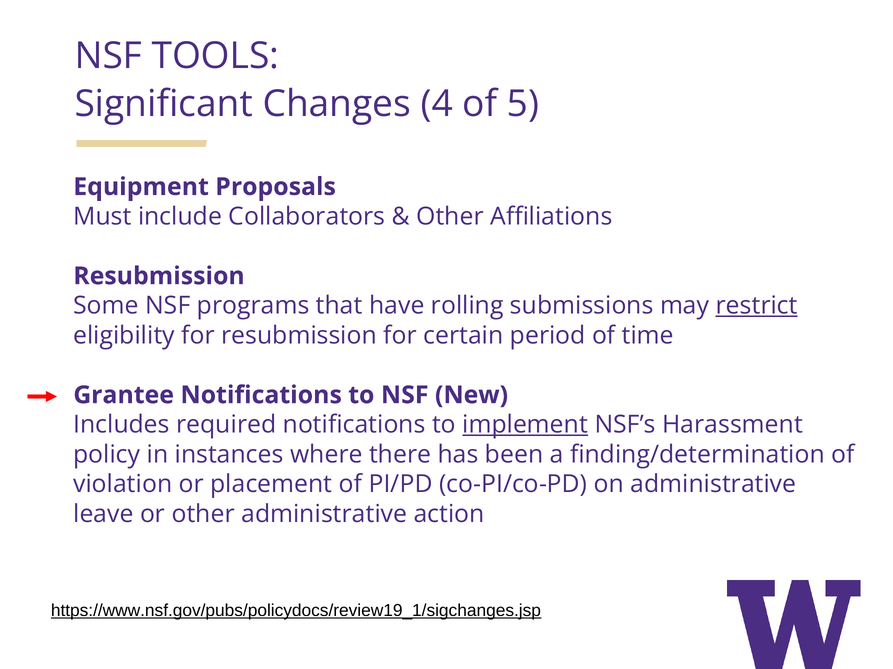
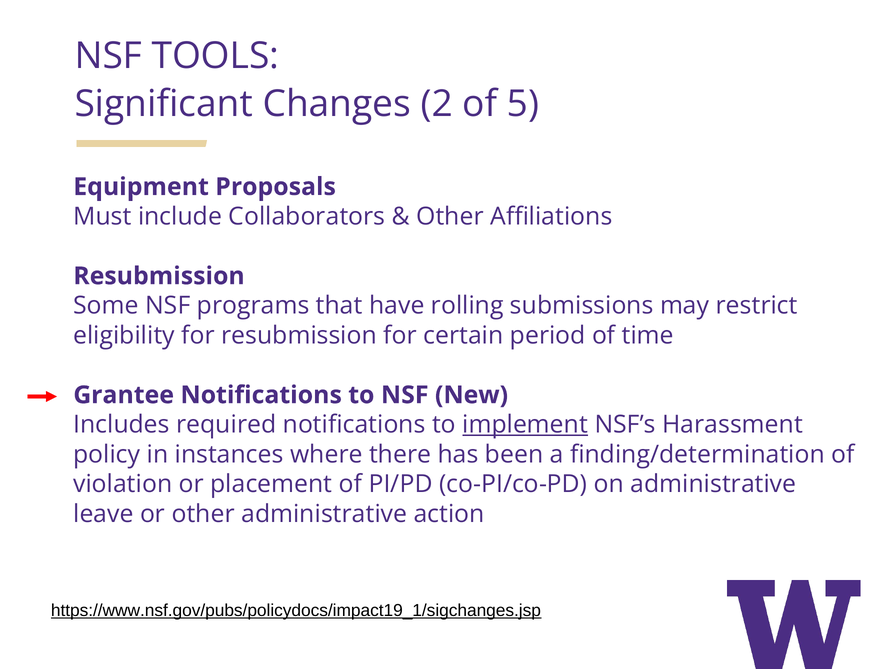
4: 4 -> 2
restrict underline: present -> none
https://www.nsf.gov/pubs/policydocs/review19_1/sigchanges.jsp: https://www.nsf.gov/pubs/policydocs/review19_1/sigchanges.jsp -> https://www.nsf.gov/pubs/policydocs/impact19_1/sigchanges.jsp
